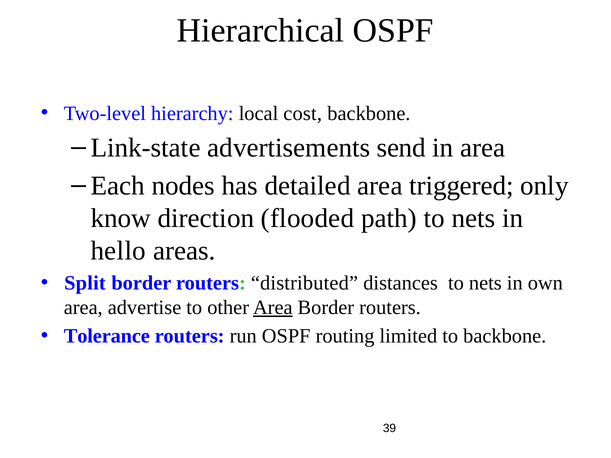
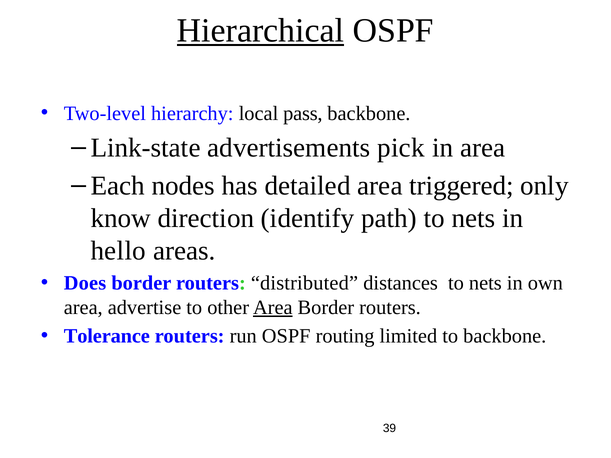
Hierarchical underline: none -> present
cost: cost -> pass
send: send -> pick
flooded: flooded -> identify
Split: Split -> Does
